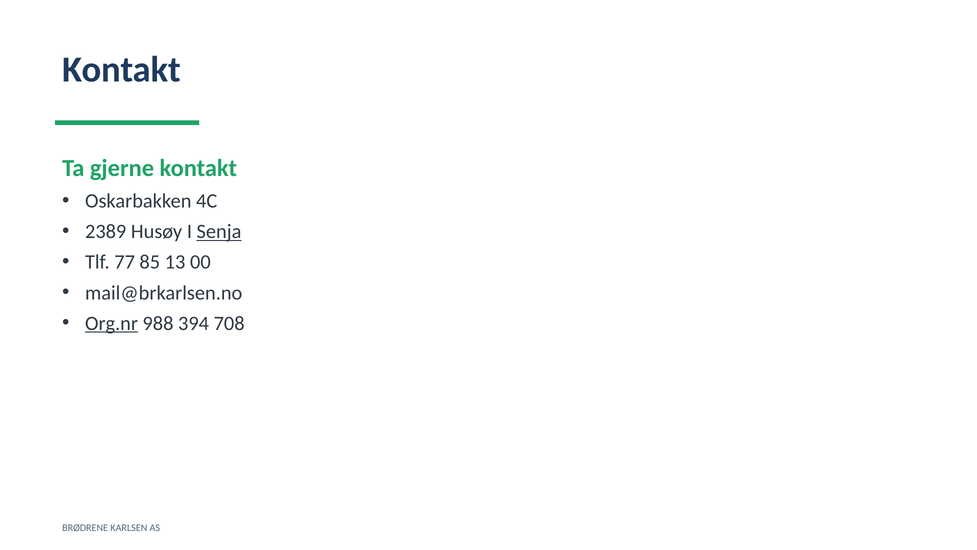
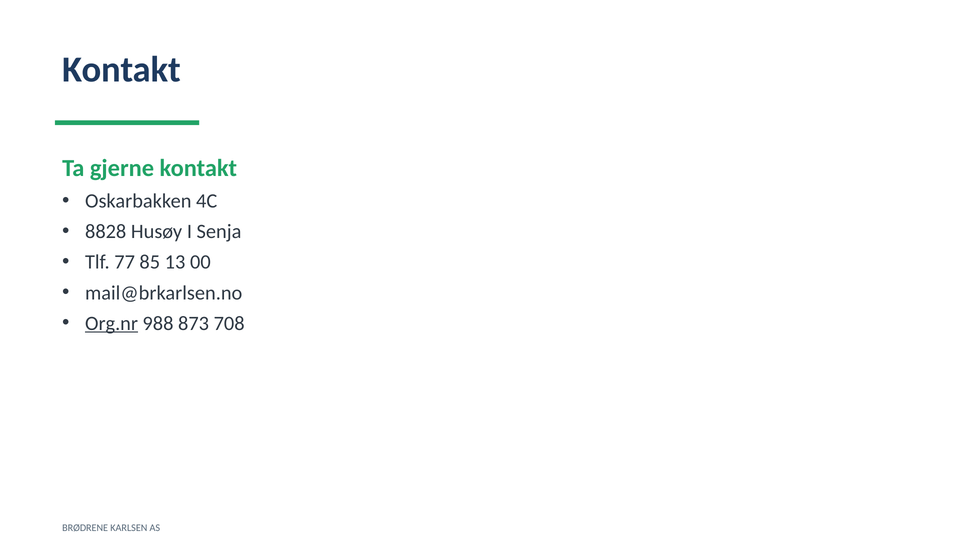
2389: 2389 -> 8828
Senja underline: present -> none
394: 394 -> 873
